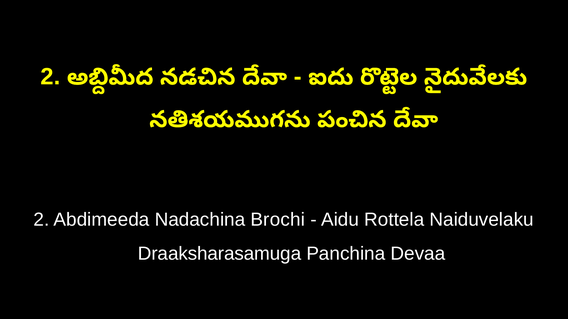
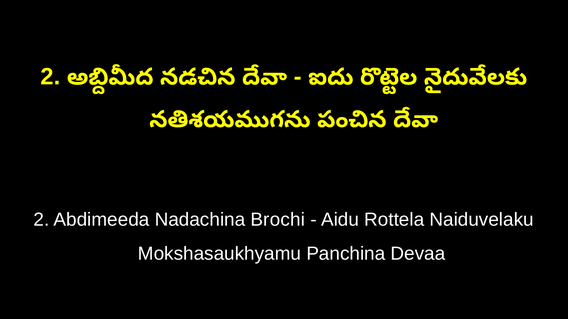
Draaksharasamuga: Draaksharasamuga -> Mokshasaukhyamu
